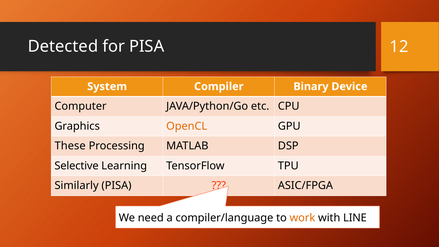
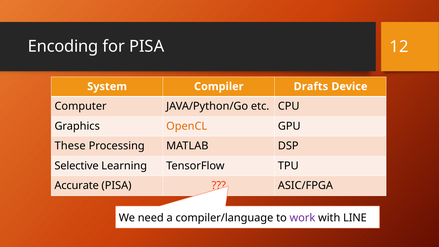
Detected: Detected -> Encoding
Binary: Binary -> Drafts
Similarly: Similarly -> Accurate
work colour: orange -> purple
